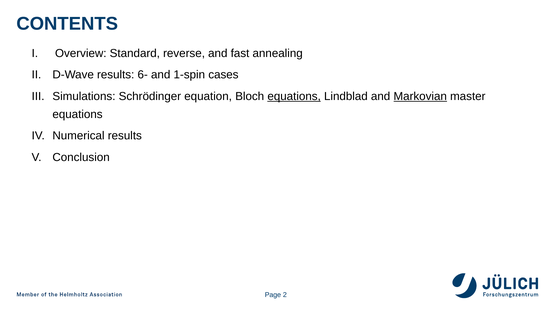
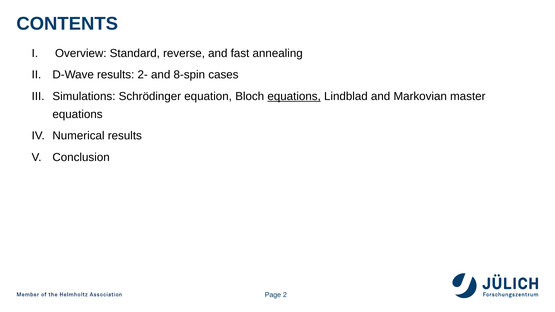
6-: 6- -> 2-
1-spin: 1-spin -> 8-spin
Markovian underline: present -> none
